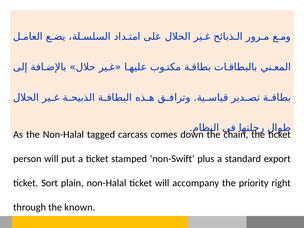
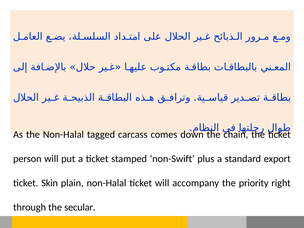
Sort: Sort -> Skin
known: known -> secular
